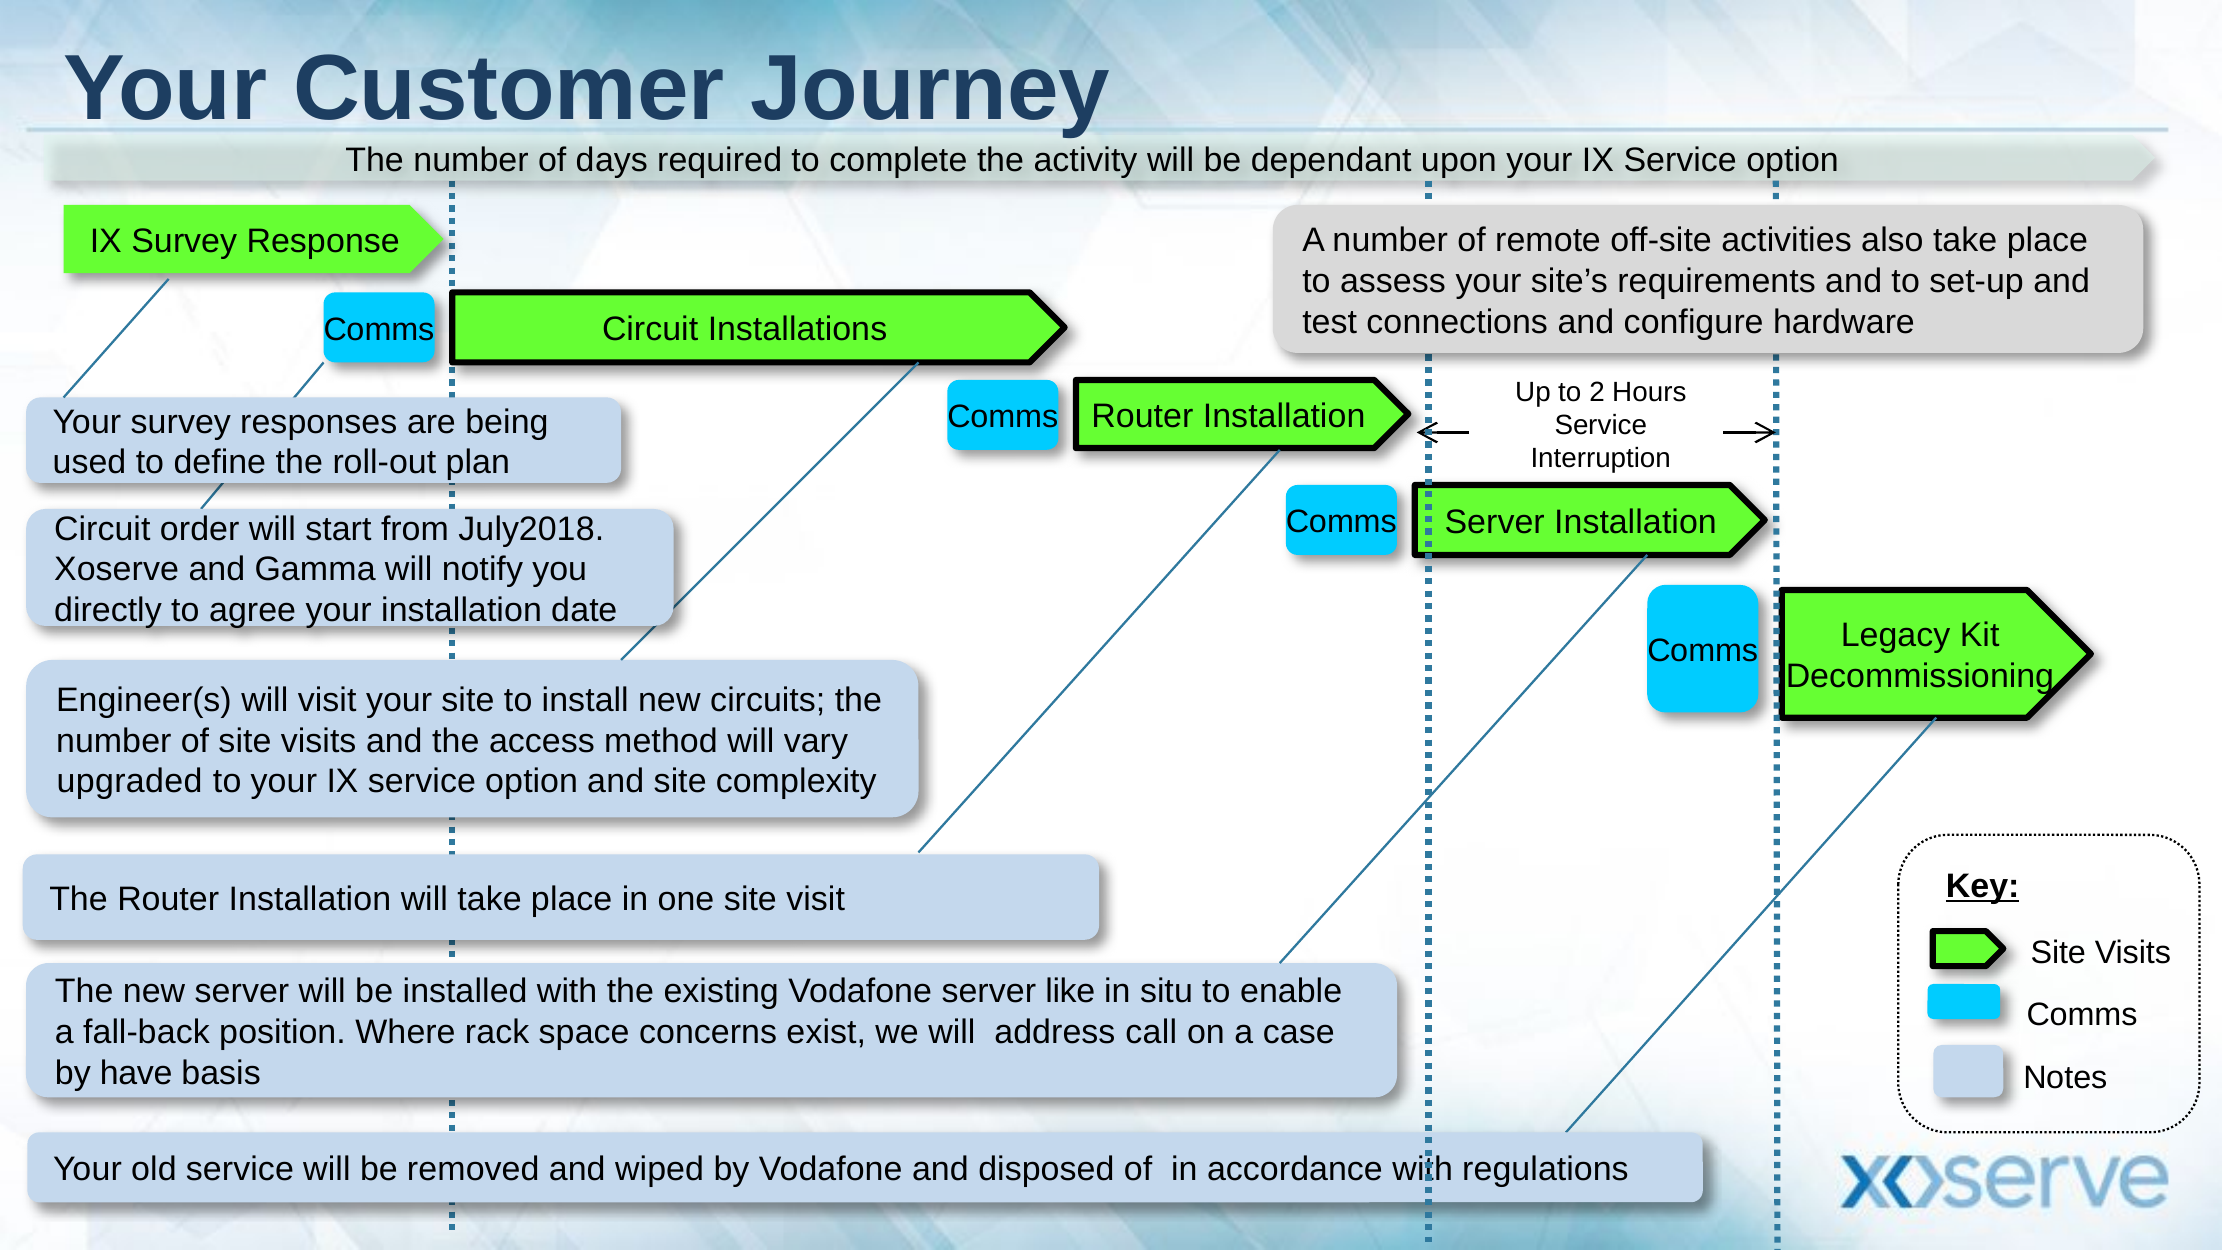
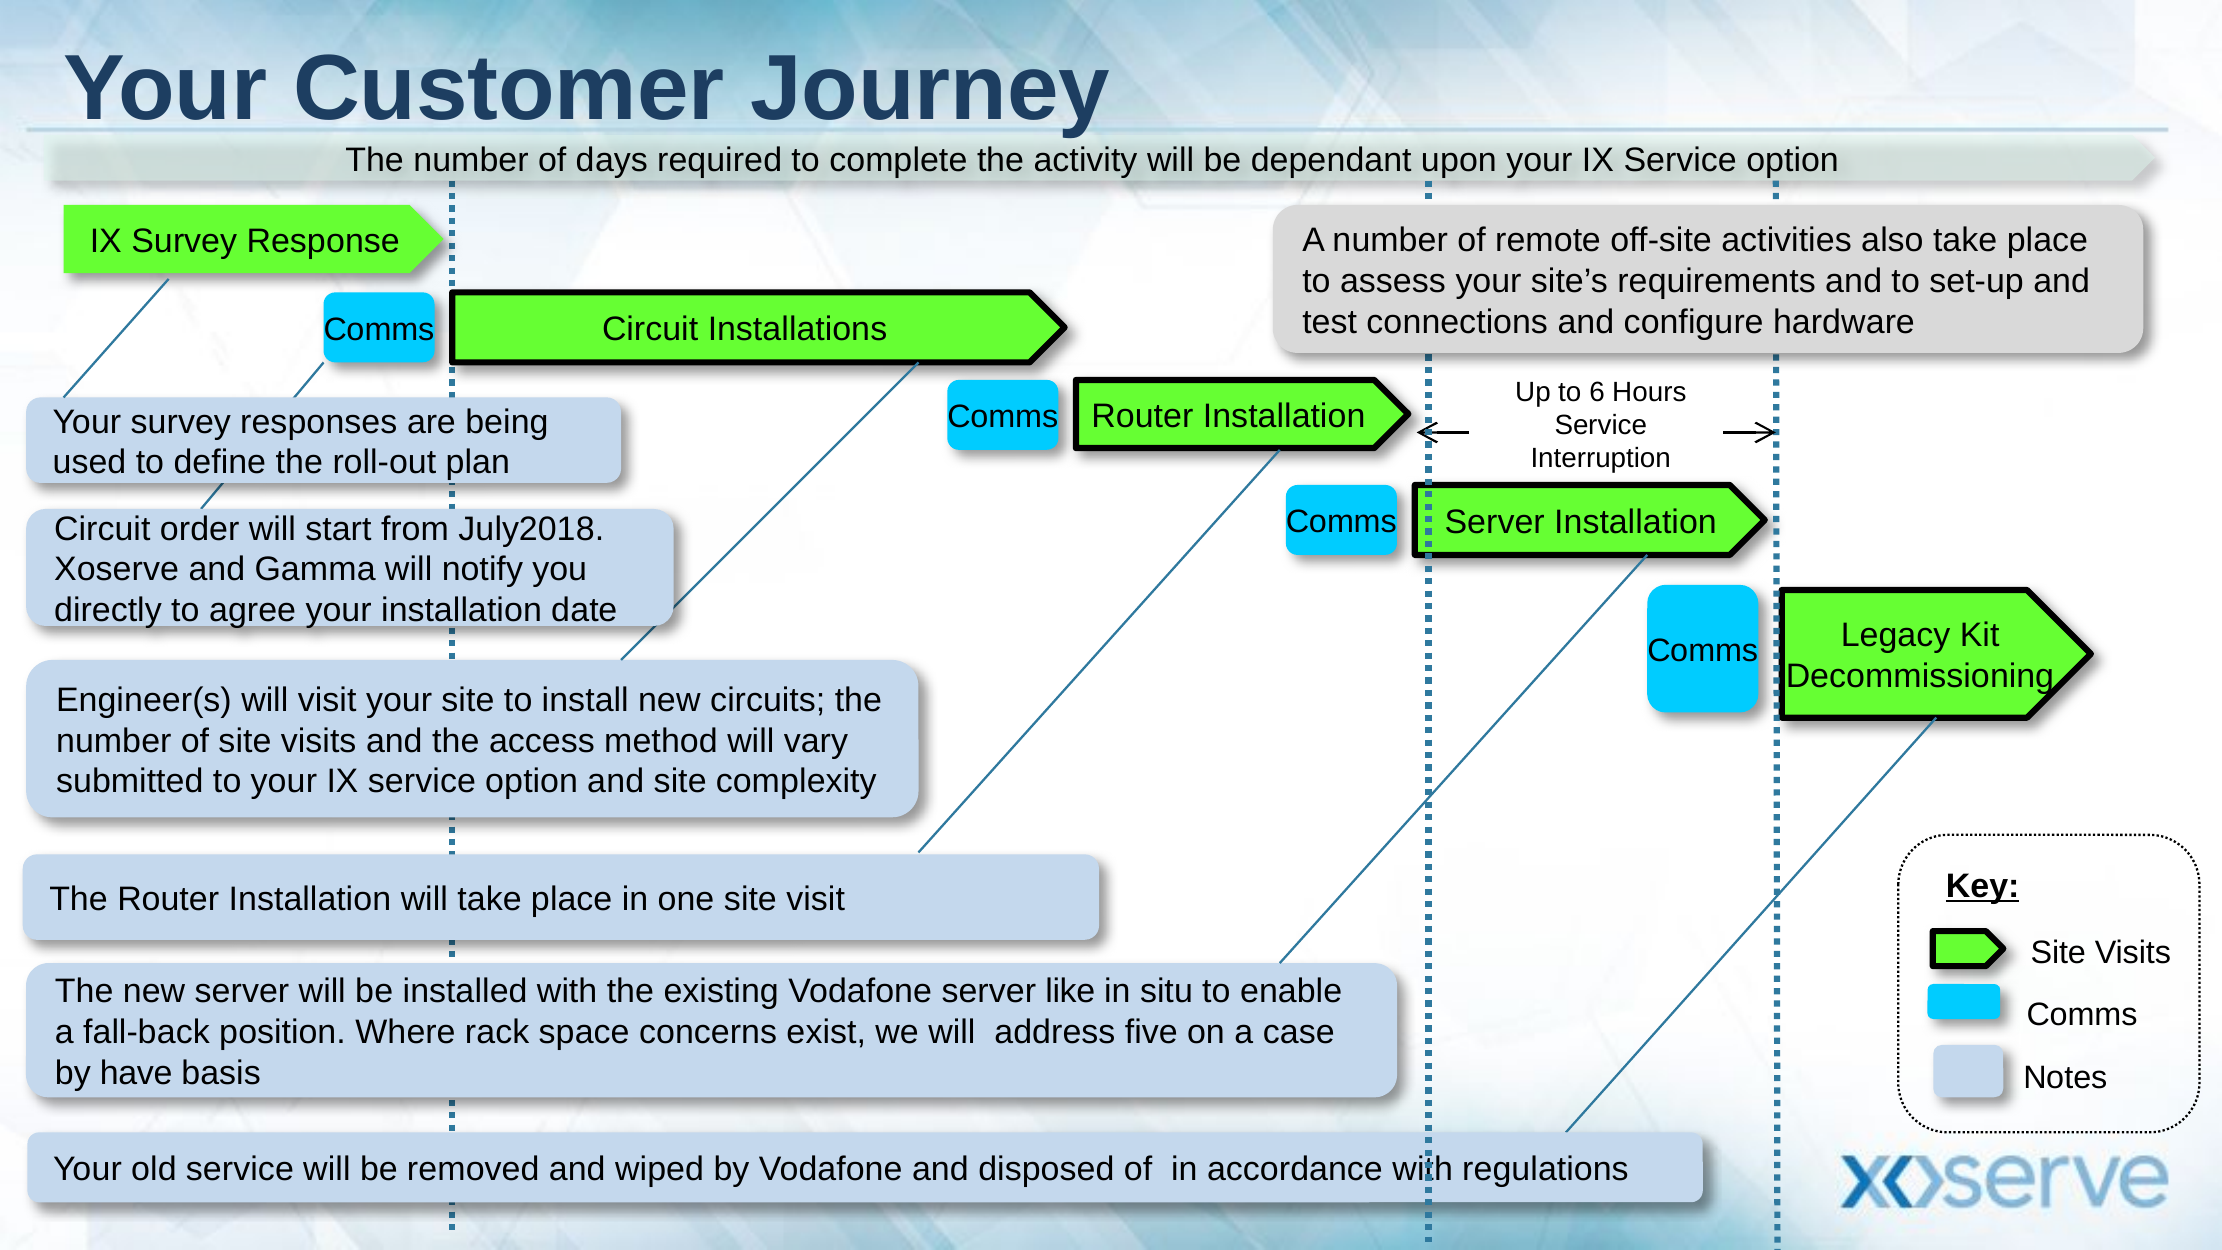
2: 2 -> 6
upgraded: upgraded -> submitted
call: call -> five
